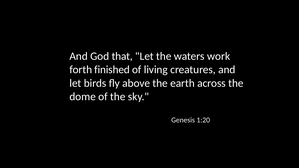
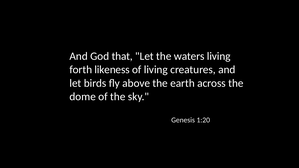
waters work: work -> living
finished: finished -> likeness
